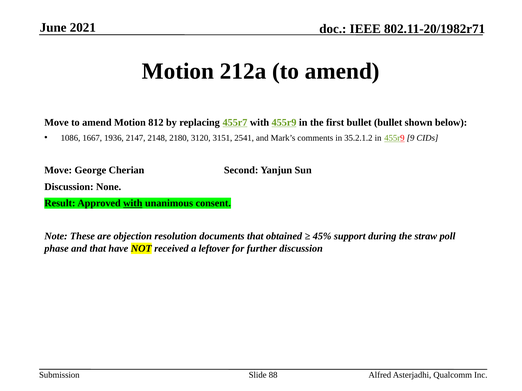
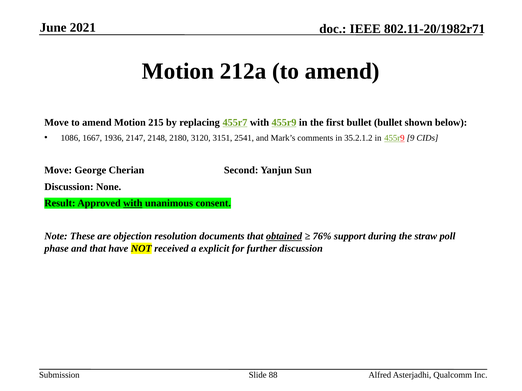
812: 812 -> 215
obtained underline: none -> present
45%: 45% -> 76%
leftover: leftover -> explicit
